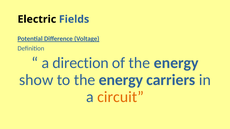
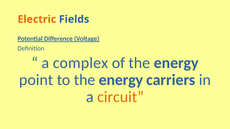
Electric colour: black -> orange
direction: direction -> complex
show: show -> point
